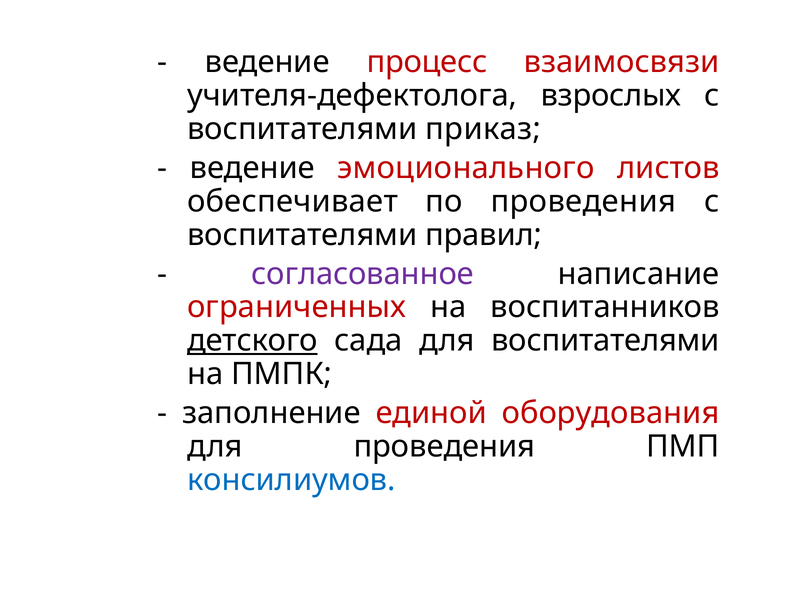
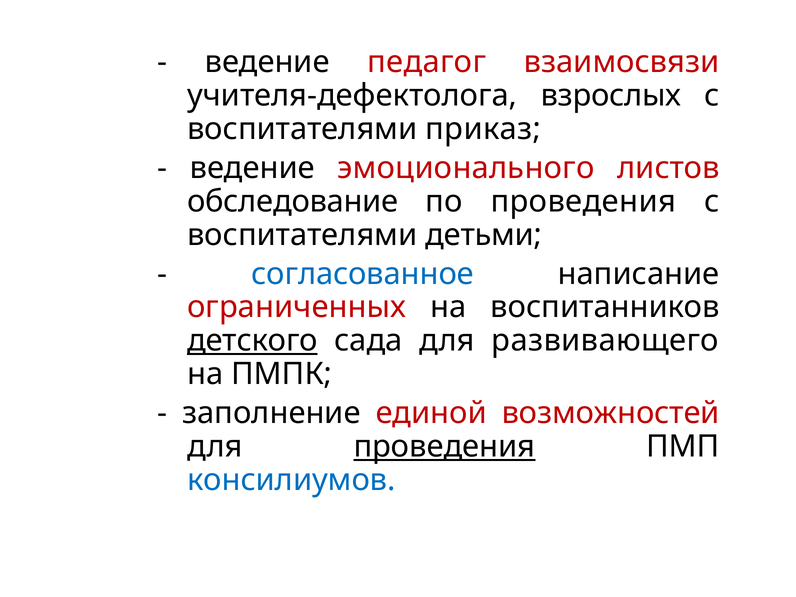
процесс: процесс -> педагог
обеспечивает: обеспечивает -> обследование
правил: правил -> детьми
согласованное colour: purple -> blue
для воспитателями: воспитателями -> развивающего
оборудования: оборудования -> возможностей
проведения at (444, 447) underline: none -> present
